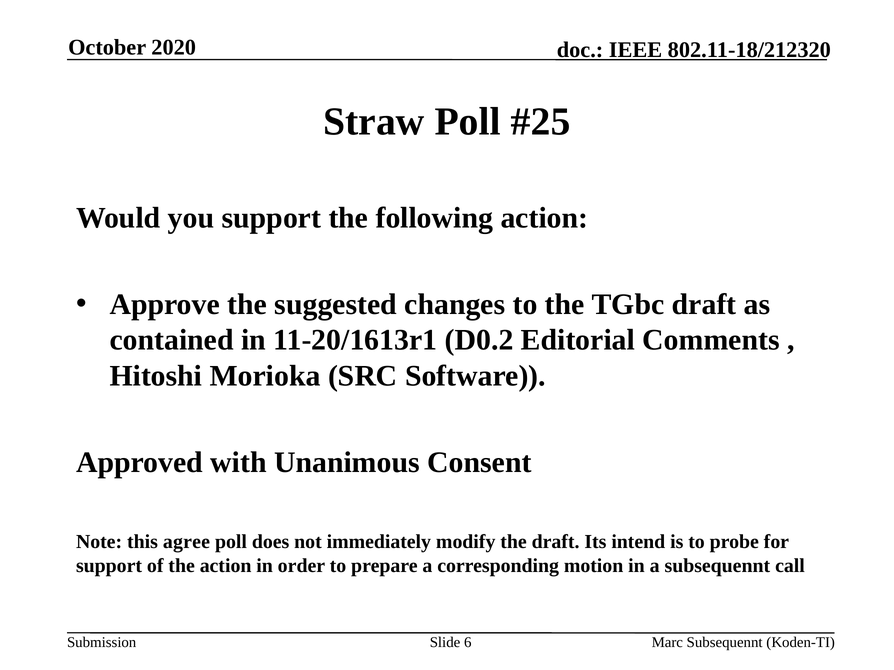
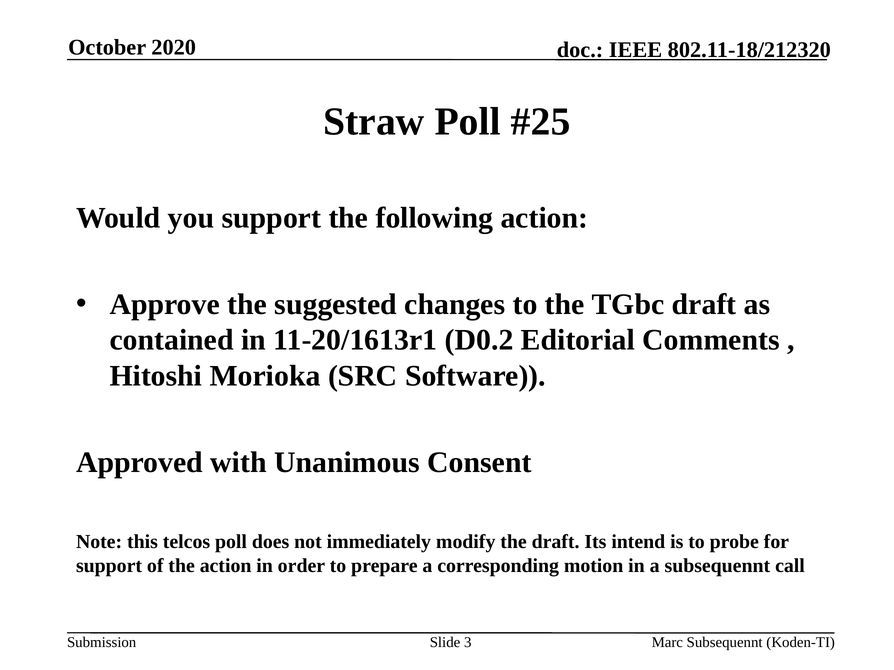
agree: agree -> telcos
6: 6 -> 3
